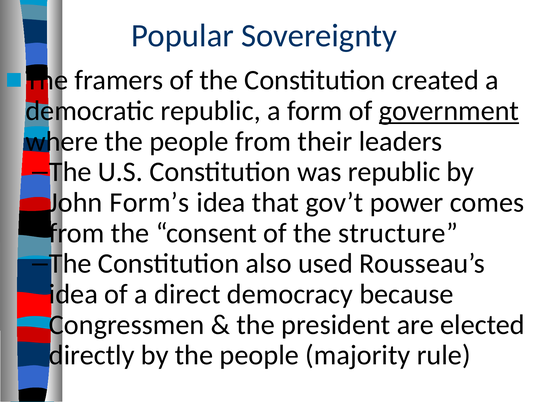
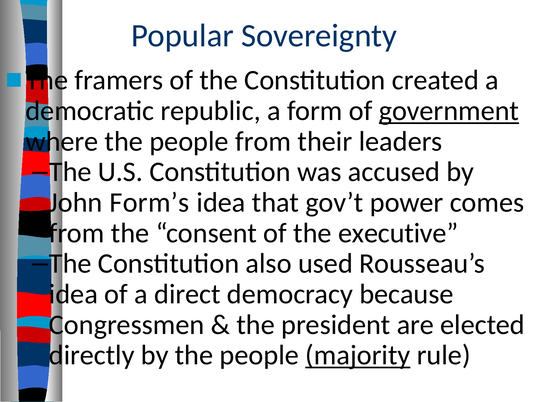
was republic: republic -> accused
structure: structure -> executive
majority underline: none -> present
